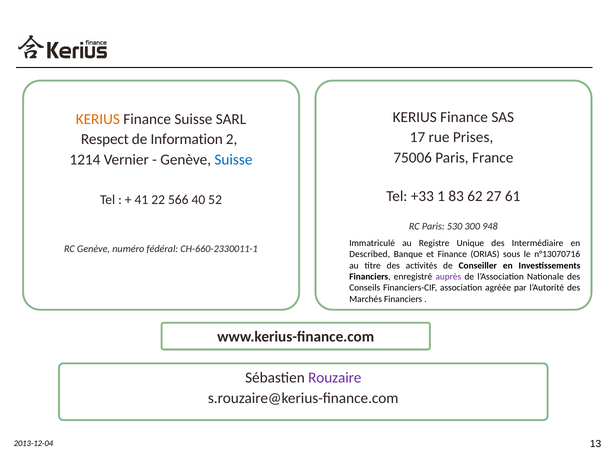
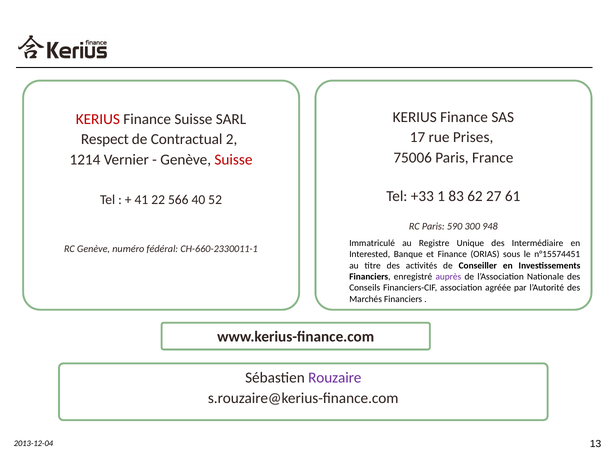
KERIUS at (98, 119) colour: orange -> red
Information: Information -> Contractual
Suisse at (233, 160) colour: blue -> red
530: 530 -> 590
Described: Described -> Interested
n°13070716: n°13070716 -> n°15574451
